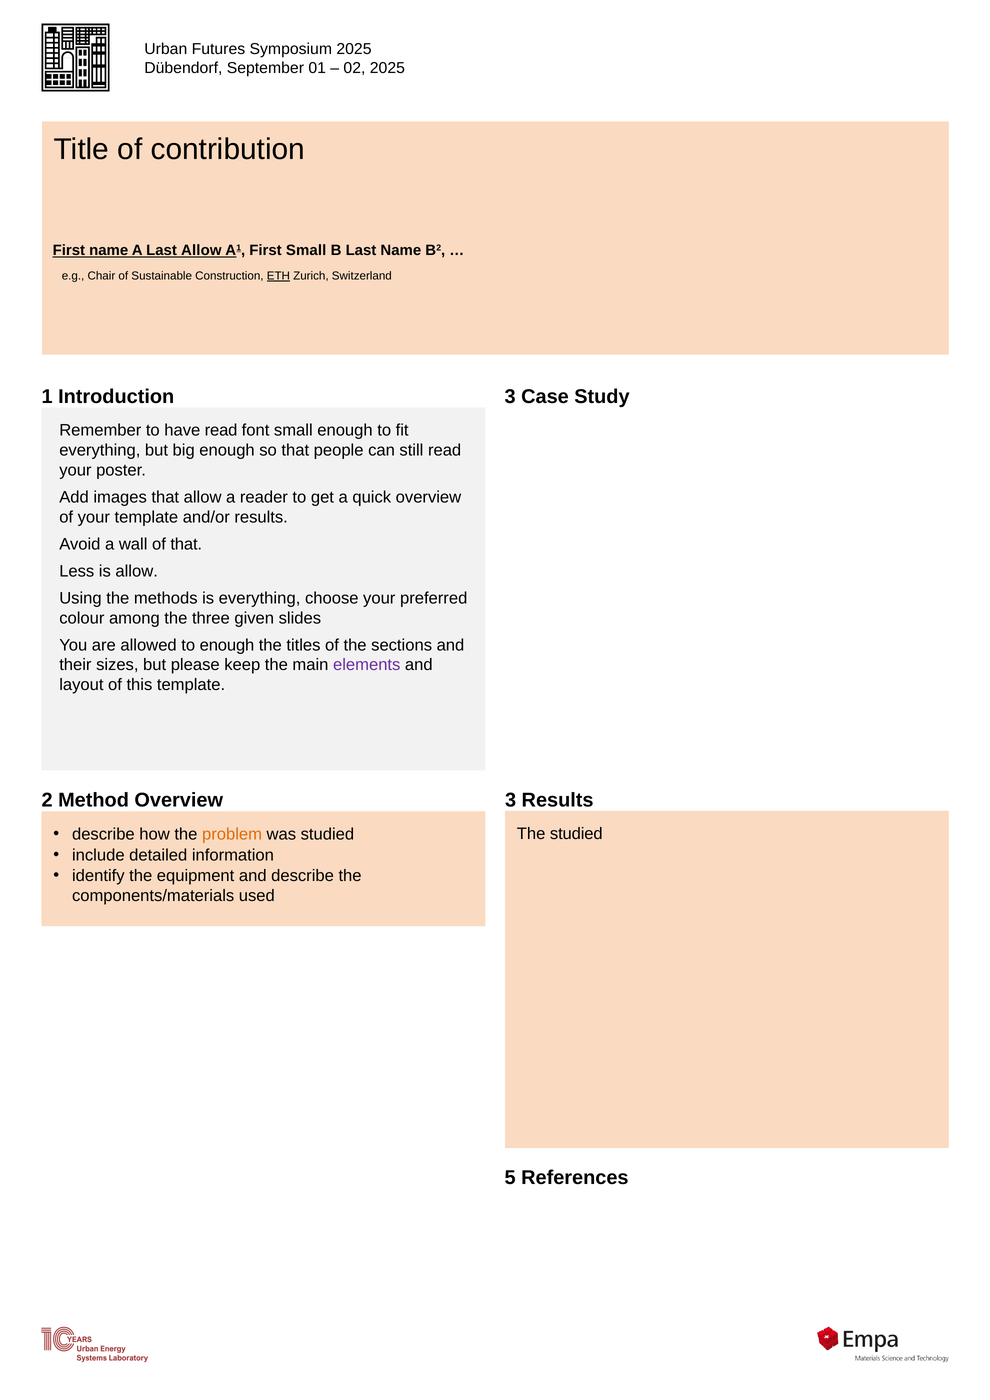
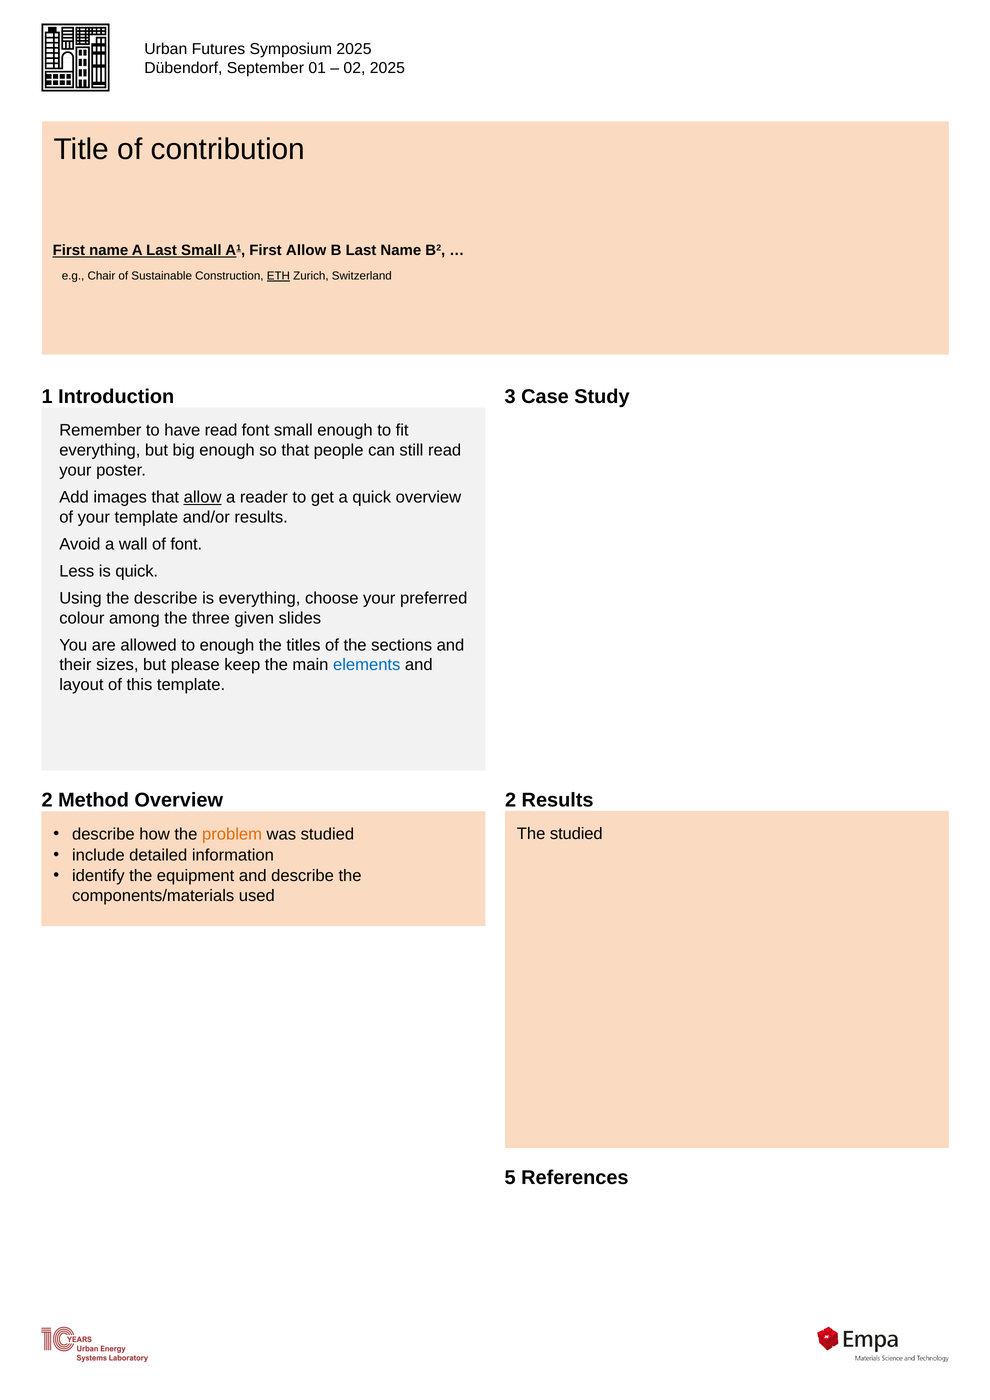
Last Allow: Allow -> Small
First Small: Small -> Allow
allow at (203, 497) underline: none -> present
of that: that -> font
is allow: allow -> quick
the methods: methods -> describe
elements colour: purple -> blue
Overview 3: 3 -> 2
